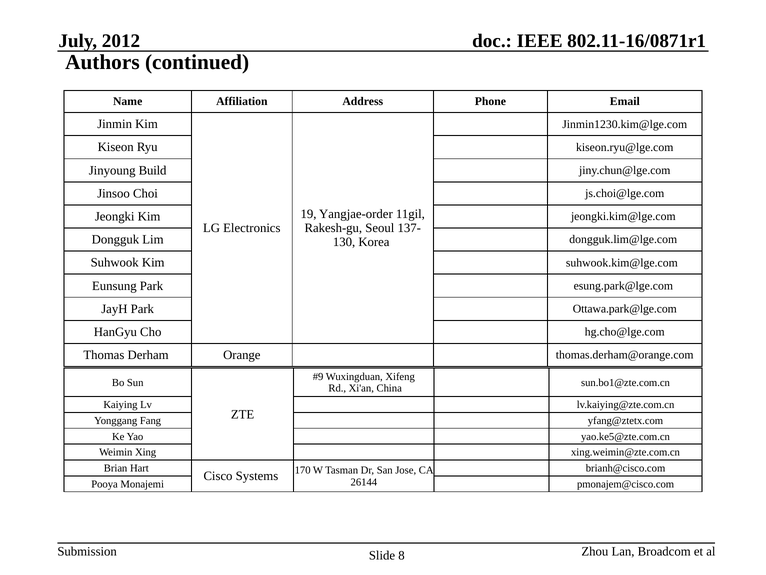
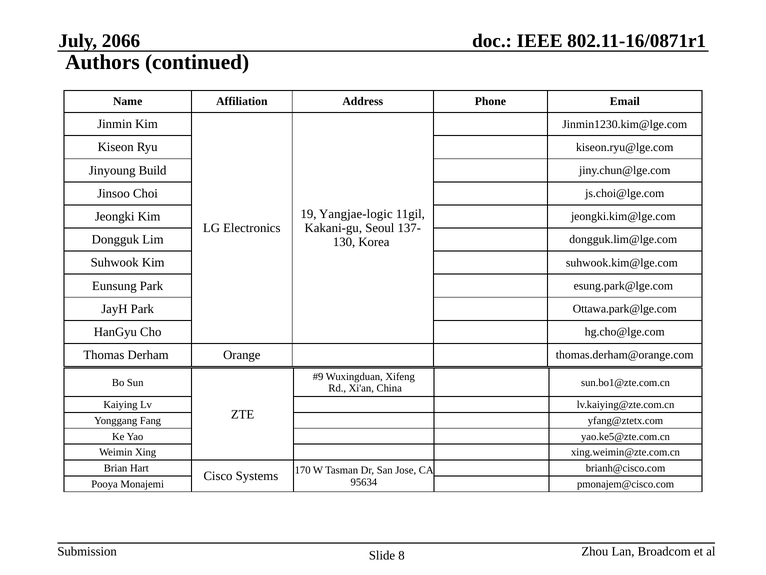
2012: 2012 -> 2066
Yangjae-order: Yangjae-order -> Yangjae-logic
Rakesh-gu: Rakesh-gu -> Kakani-gu
26144: 26144 -> 95634
